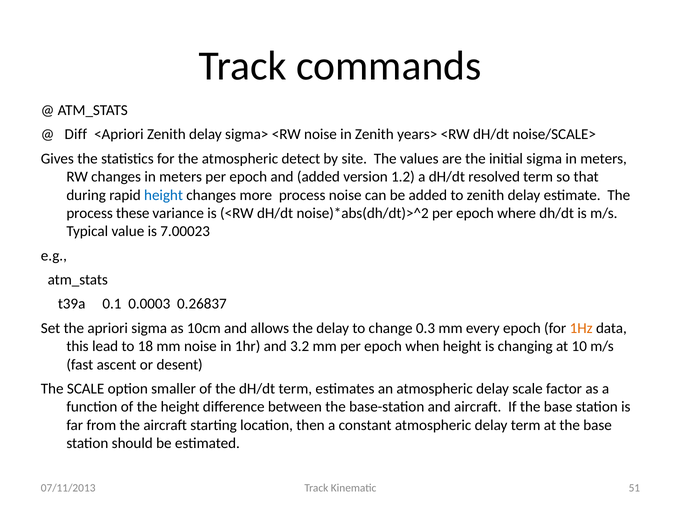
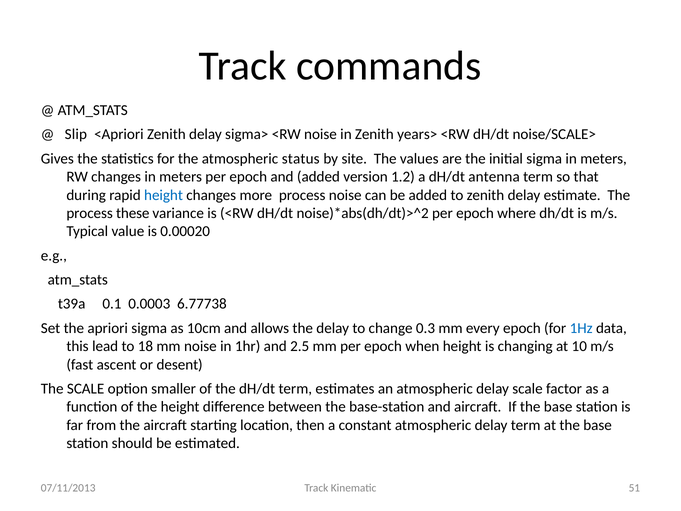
Diff: Diff -> Slip
detect: detect -> status
resolved: resolved -> antenna
7.00023: 7.00023 -> 0.00020
0.26837: 0.26837 -> 6.77738
1Hz colour: orange -> blue
3.2: 3.2 -> 2.5
